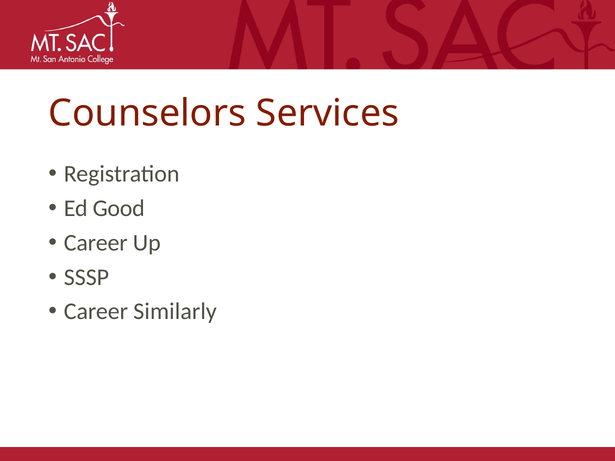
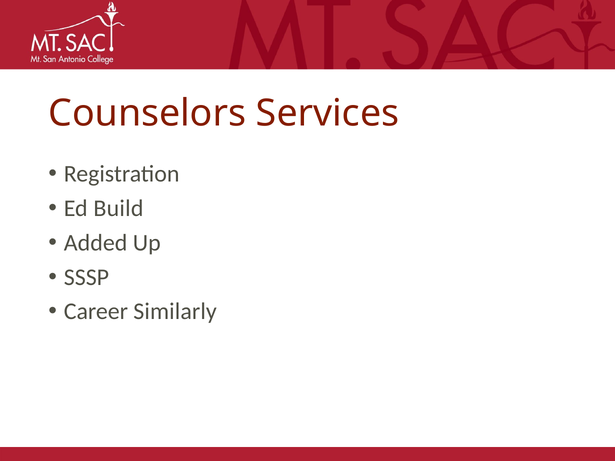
Good: Good -> Build
Career at (96, 243): Career -> Added
